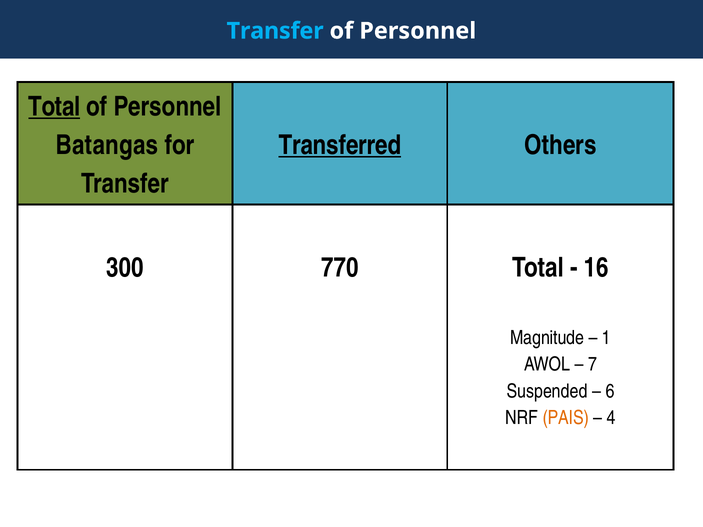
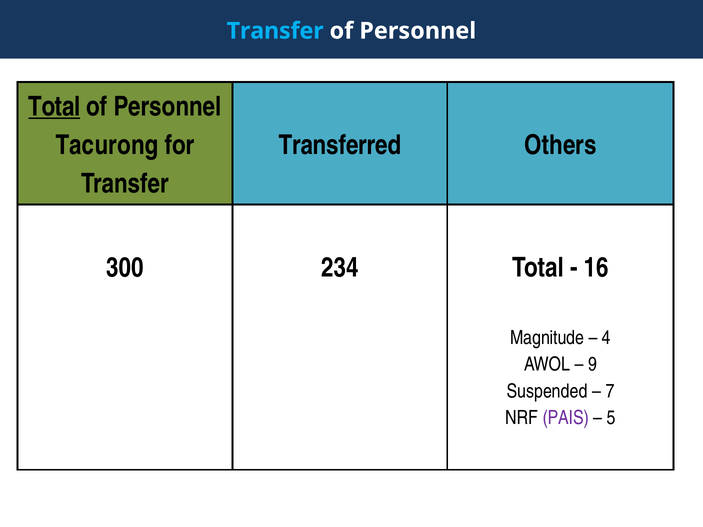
Batangas: Batangas -> Tacurong
Transferred underline: present -> none
770: 770 -> 234
1: 1 -> 4
7: 7 -> 9
6: 6 -> 7
PAIS colour: orange -> purple
4: 4 -> 5
